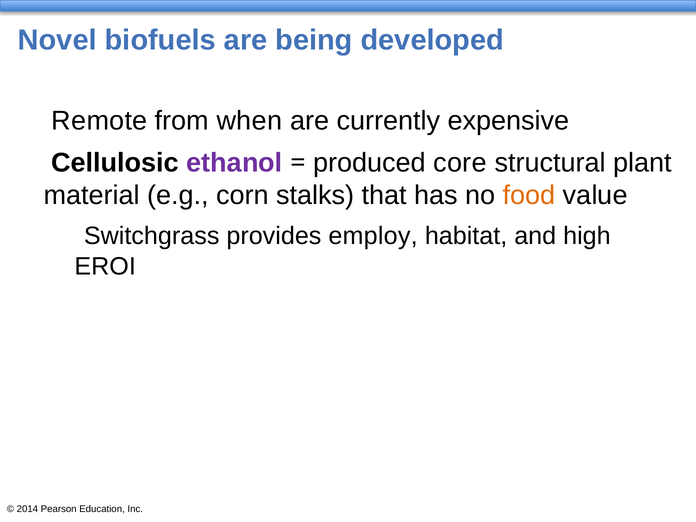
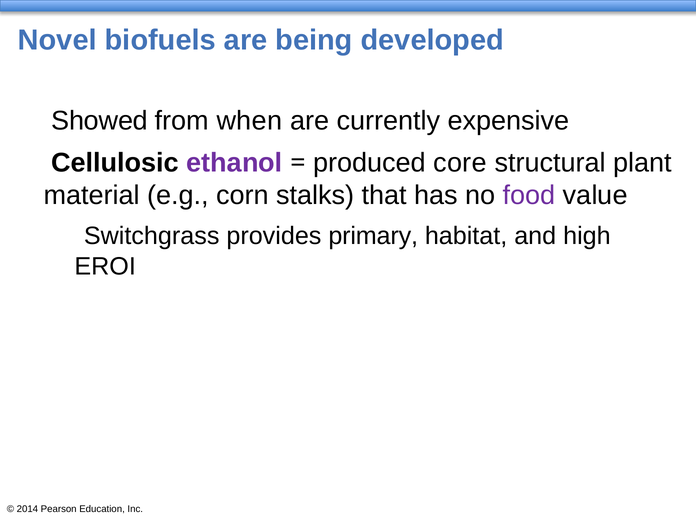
Remote: Remote -> Showed
food colour: orange -> purple
employ: employ -> primary
